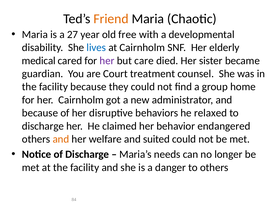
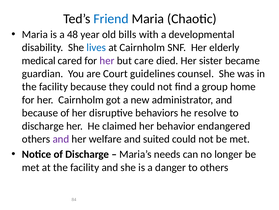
Friend colour: orange -> blue
27: 27 -> 48
free: free -> bills
treatment: treatment -> guidelines
relaxed: relaxed -> resolve
and at (61, 139) colour: orange -> purple
